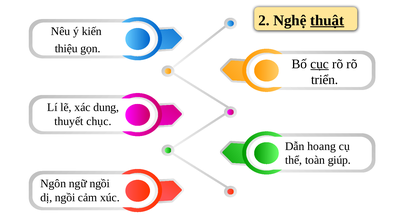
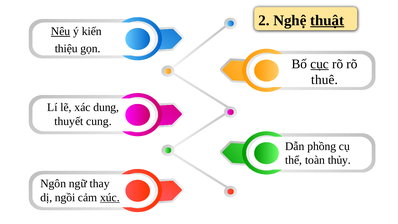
Nêu underline: none -> present
triển: triển -> thuê
chục: chục -> cung
hoang: hoang -> phồng
giúp: giúp -> thủy
ngữ ngồi: ngồi -> thay
xúc underline: none -> present
